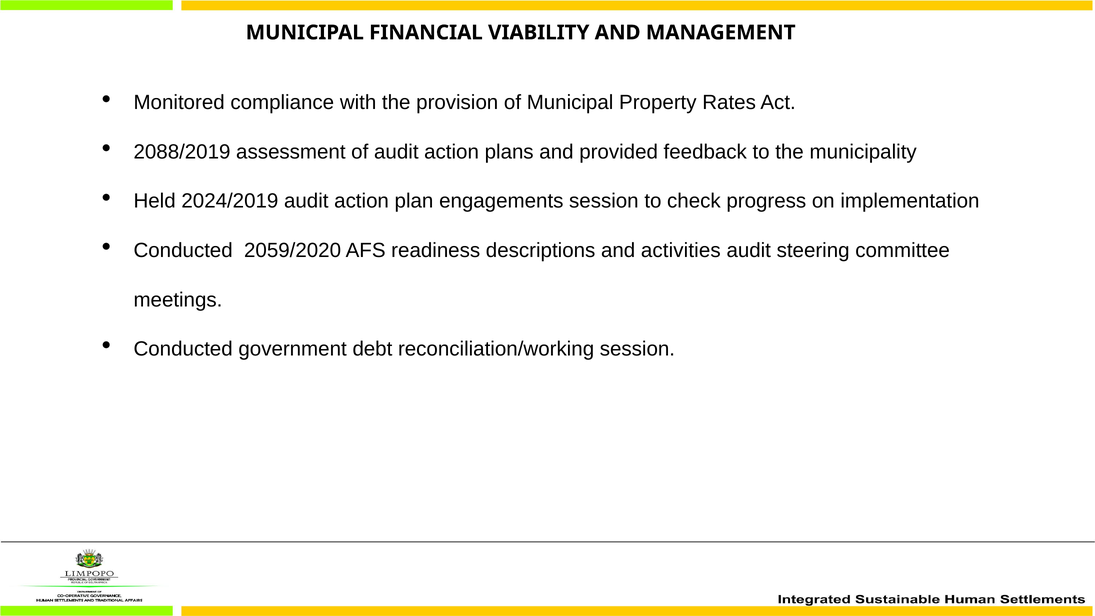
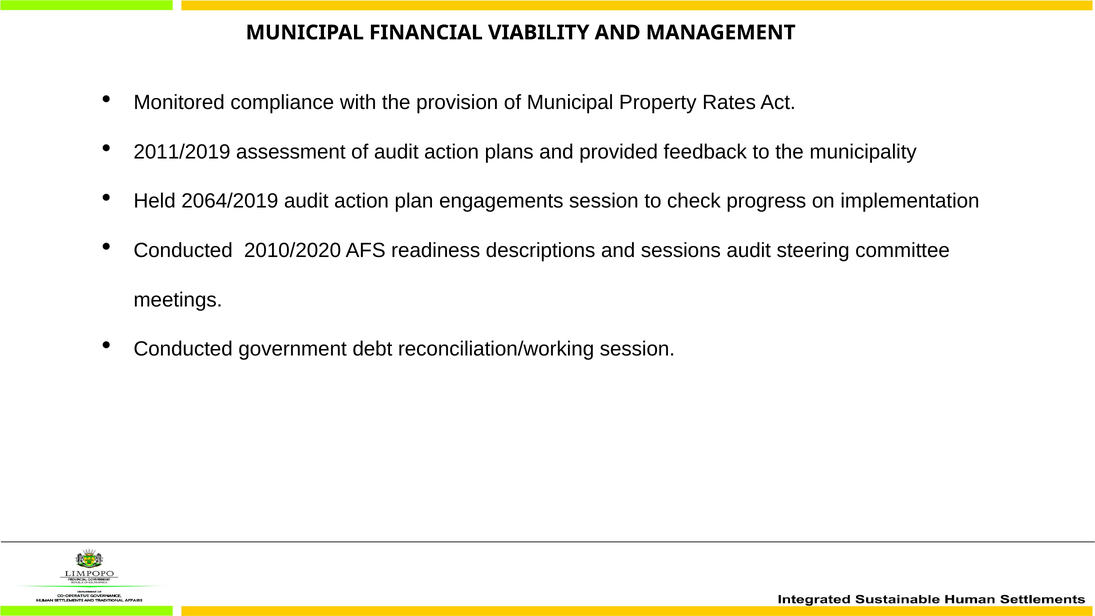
2088/2019: 2088/2019 -> 2011/2019
2024/2019: 2024/2019 -> 2064/2019
2059/2020: 2059/2020 -> 2010/2020
activities: activities -> sessions
